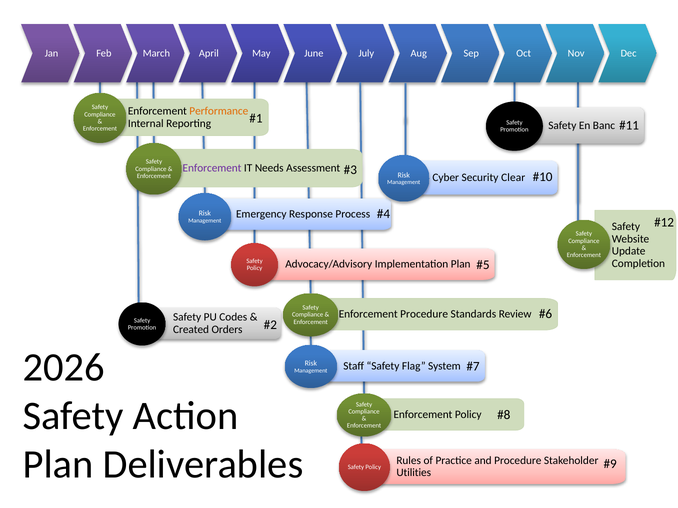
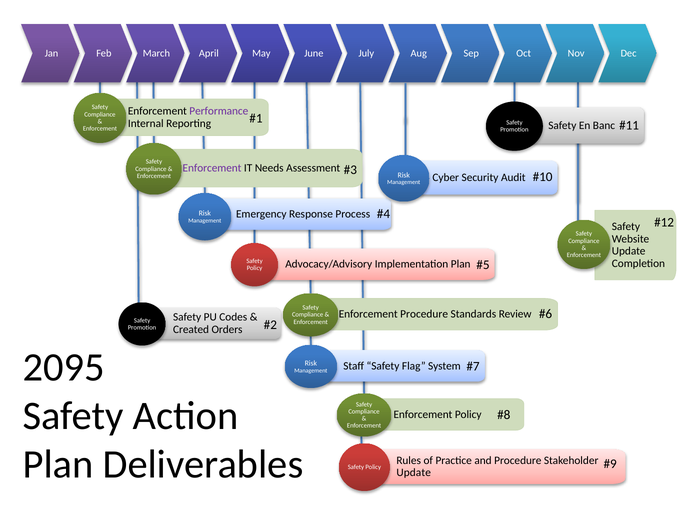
Performance colour: orange -> purple
Clear: Clear -> Audit
2026: 2026 -> 2095
Utilities at (414, 473): Utilities -> Update
